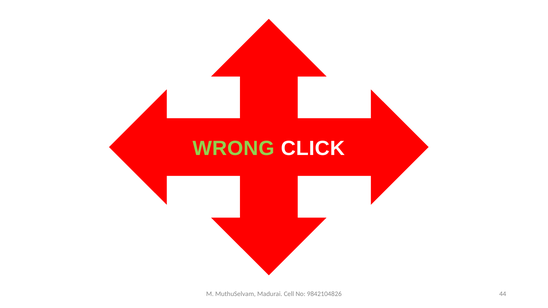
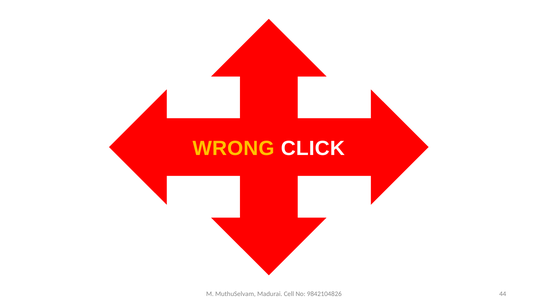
WRONG colour: light green -> yellow
